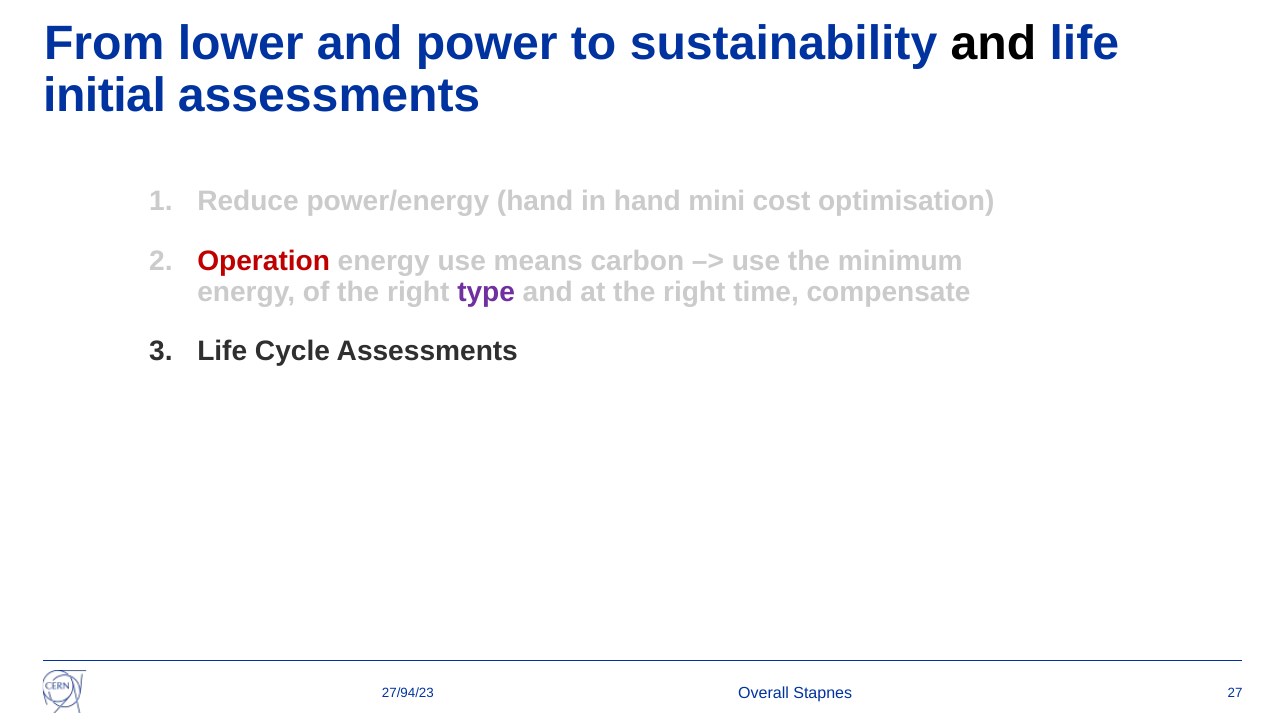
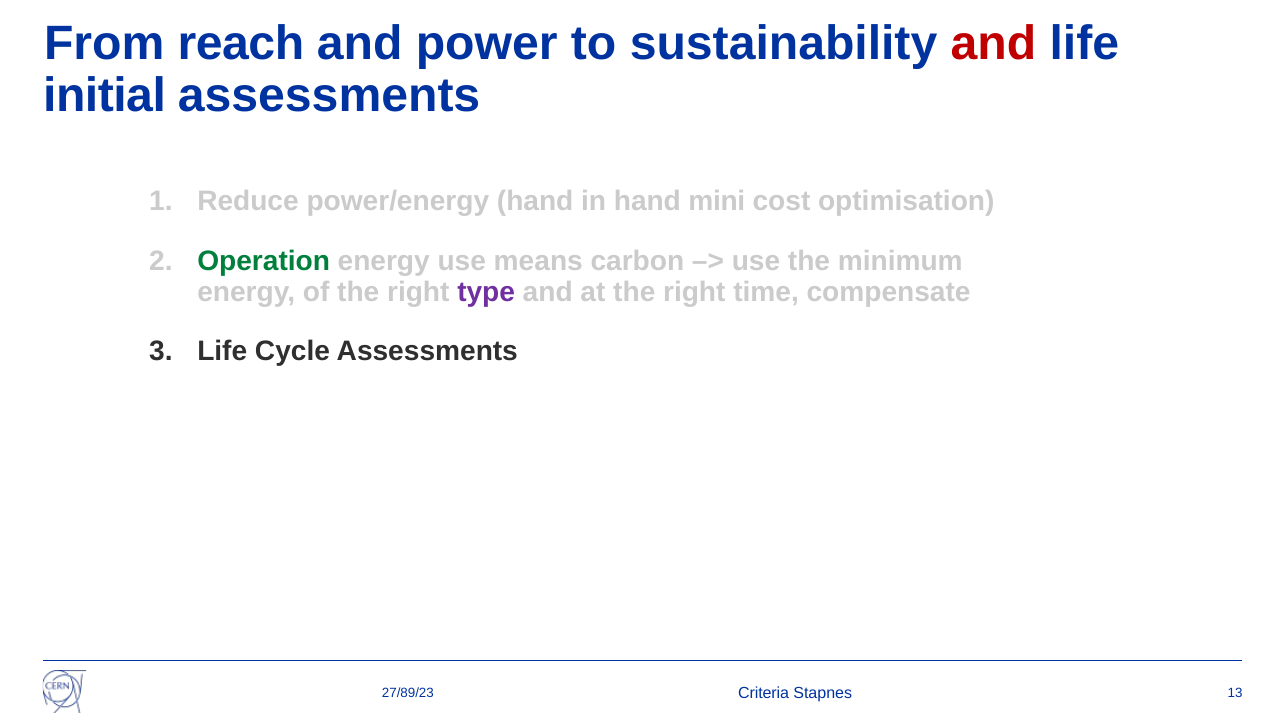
lower: lower -> reach
and at (993, 43) colour: black -> red
Operation colour: red -> green
Overall: Overall -> Criteria
27: 27 -> 13
27/94/23: 27/94/23 -> 27/89/23
